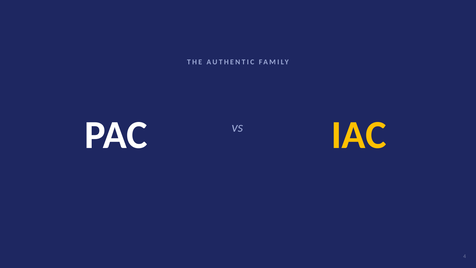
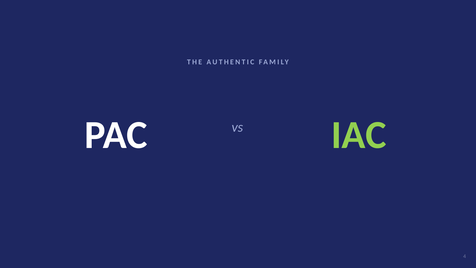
IAC colour: yellow -> light green
